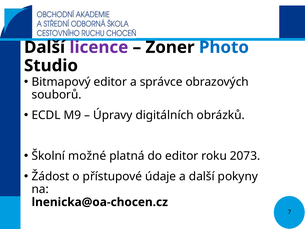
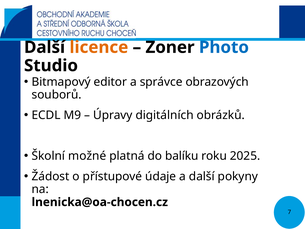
licence colour: purple -> orange
do editor: editor -> balíku
2073: 2073 -> 2025
